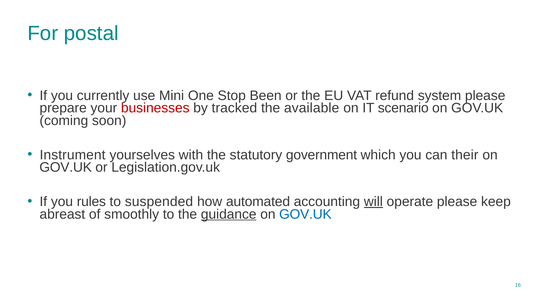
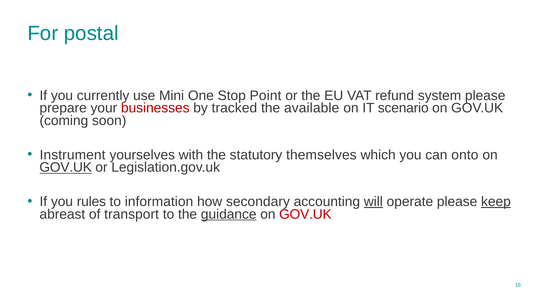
Been: Been -> Point
government: government -> themselves
their: their -> onto
GOV.UK at (66, 168) underline: none -> present
suspended: suspended -> information
automated: automated -> secondary
keep underline: none -> present
smoothly: smoothly -> transport
GOV.UK at (305, 214) colour: blue -> red
